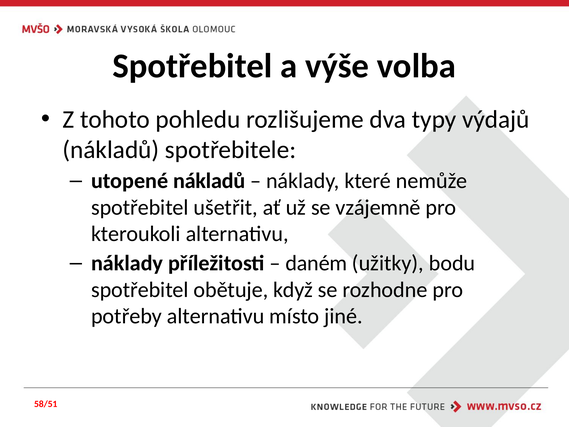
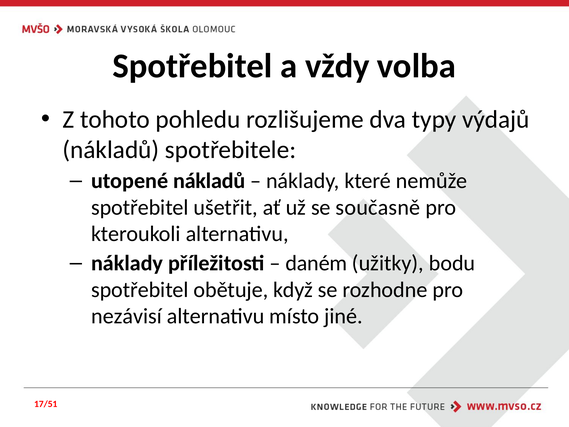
výše: výše -> vždy
vzájemně: vzájemně -> současně
potřeby: potřeby -> nezávisí
58/51: 58/51 -> 17/51
